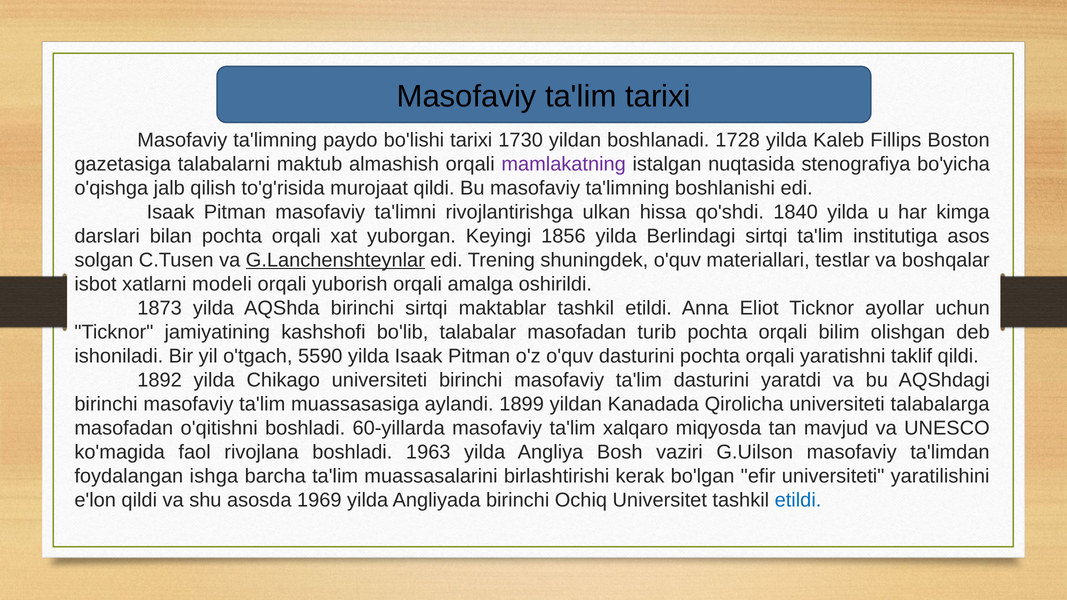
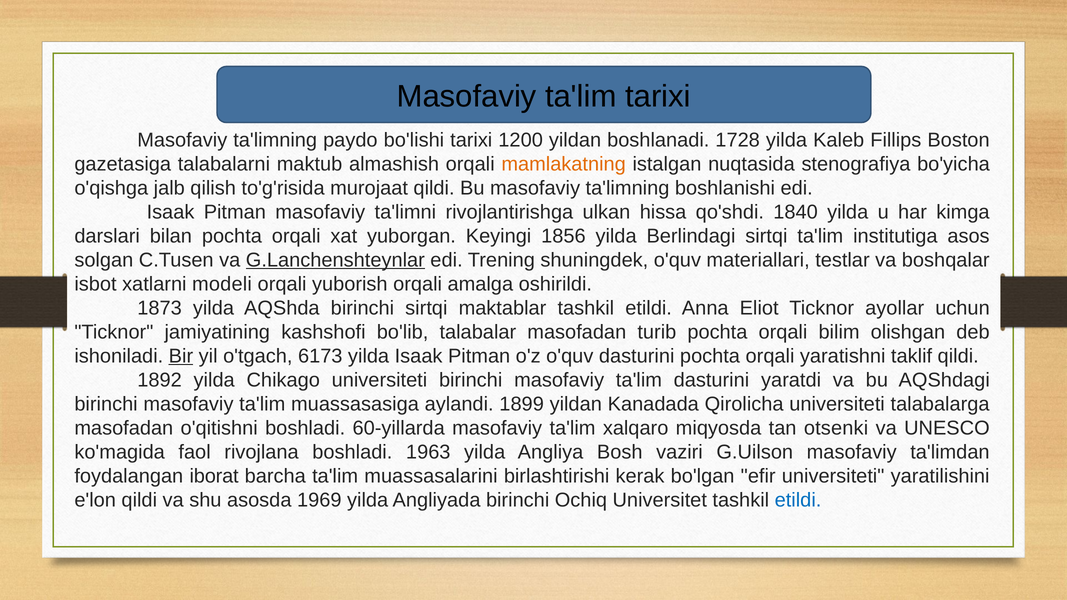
1730: 1730 -> 1200
mamlakatning colour: purple -> orange
Bir underline: none -> present
5590: 5590 -> 6173
mavjud: mavjud -> otsenki
ishga: ishga -> iborat
